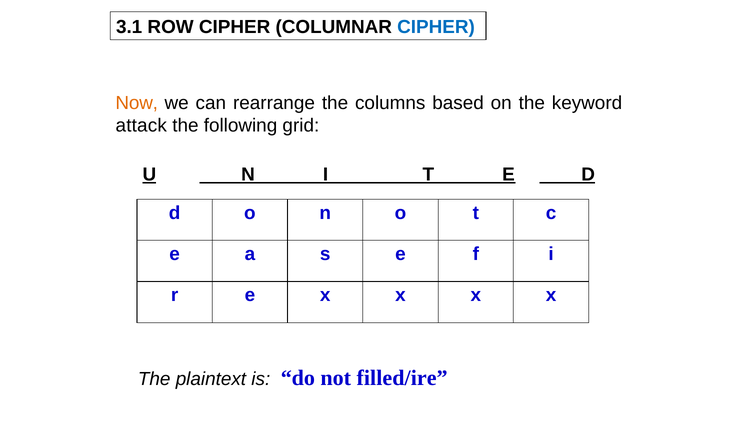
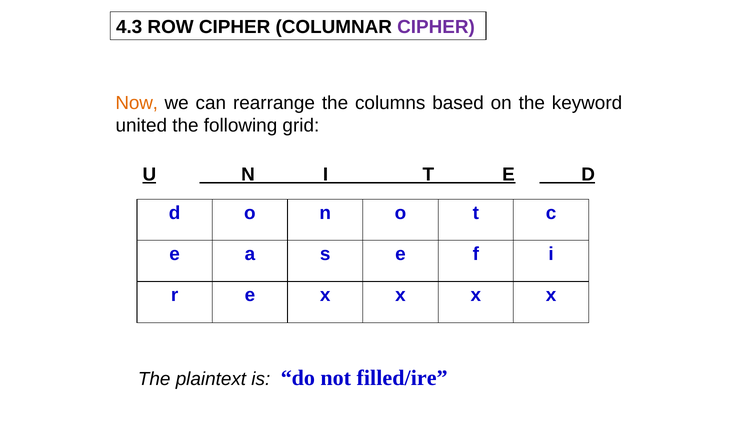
3.1: 3.1 -> 4.3
CIPHER at (436, 27) colour: blue -> purple
attack: attack -> united
